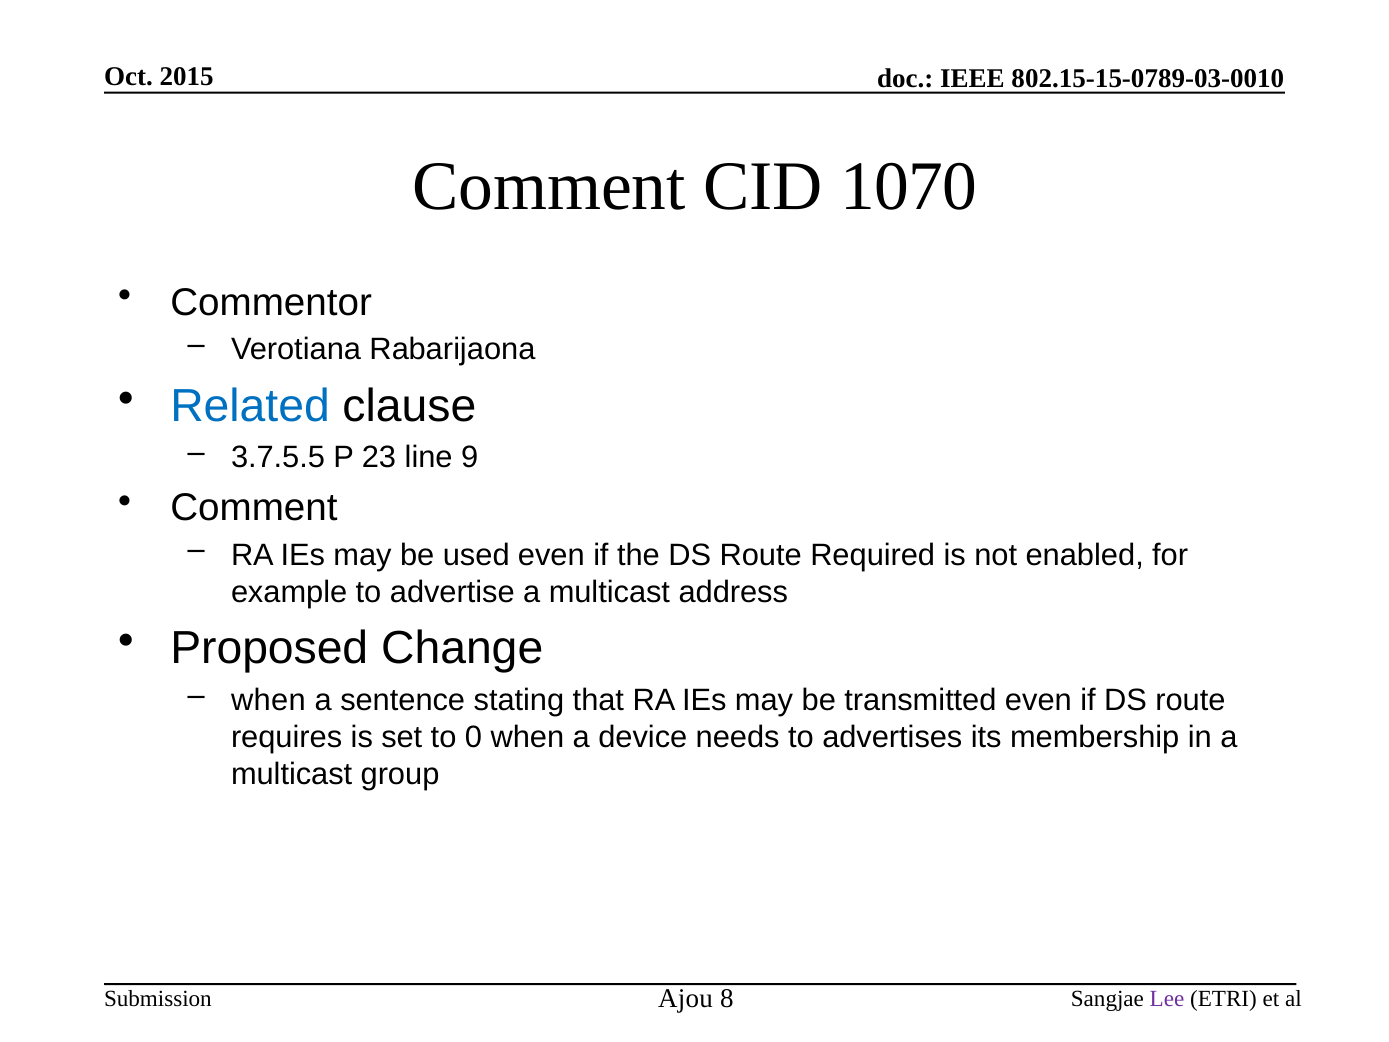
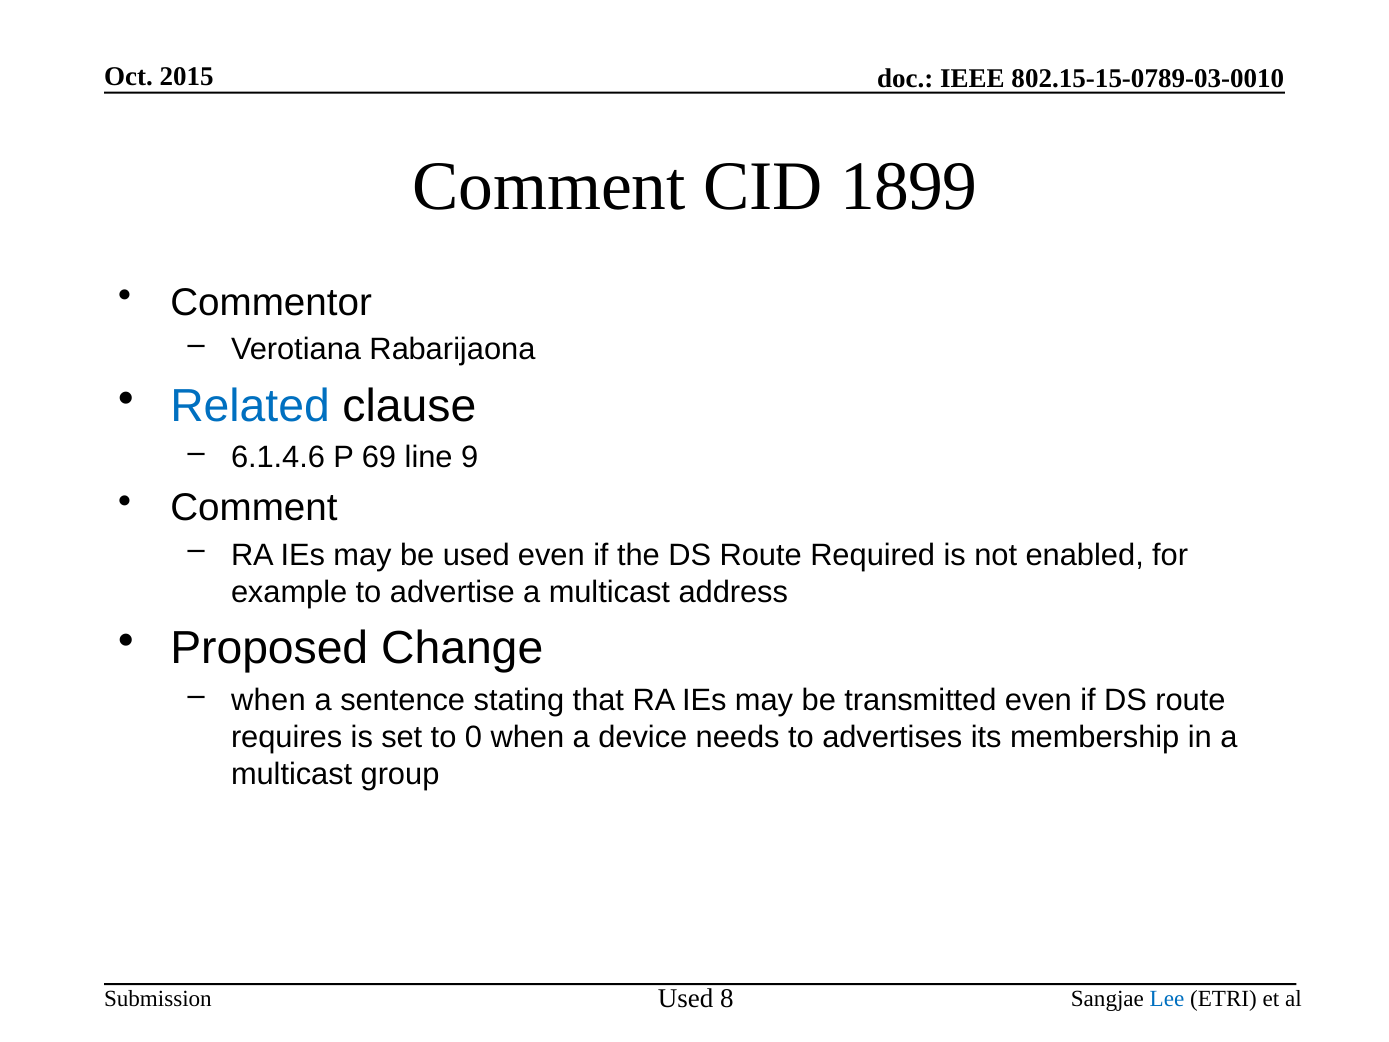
1070: 1070 -> 1899
3.7.5.5: 3.7.5.5 -> 6.1.4.6
23: 23 -> 69
Ajou at (685, 998): Ajou -> Used
Lee colour: purple -> blue
